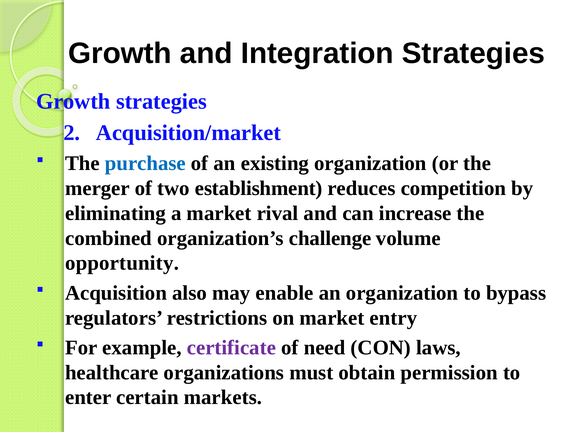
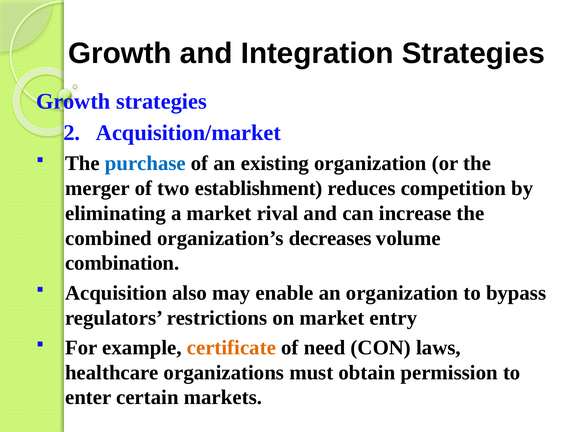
challenge: challenge -> decreases
opportunity: opportunity -> combination
certificate colour: purple -> orange
